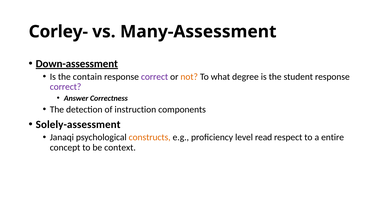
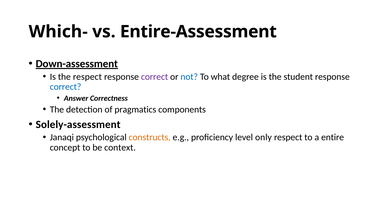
Corley-: Corley- -> Which-
Many-Assessment: Many-Assessment -> Entire-Assessment
the contain: contain -> respect
not colour: orange -> blue
correct at (66, 87) colour: purple -> blue
instruction: instruction -> pragmatics
read: read -> only
